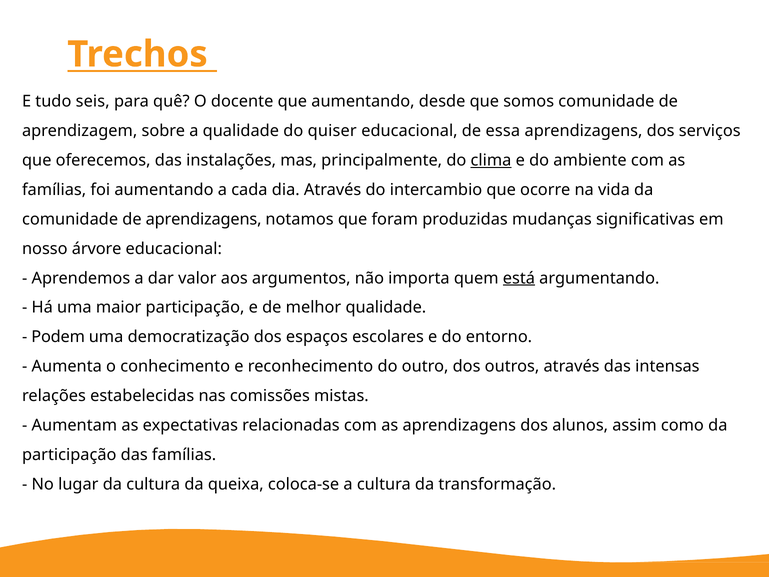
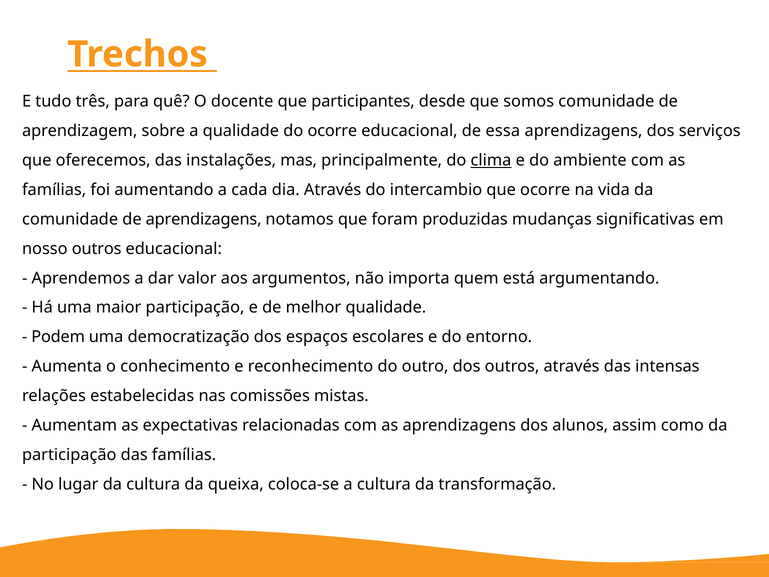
seis: seis -> três
que aumentando: aumentando -> participantes
do quiser: quiser -> ocorre
nosso árvore: árvore -> outros
está underline: present -> none
